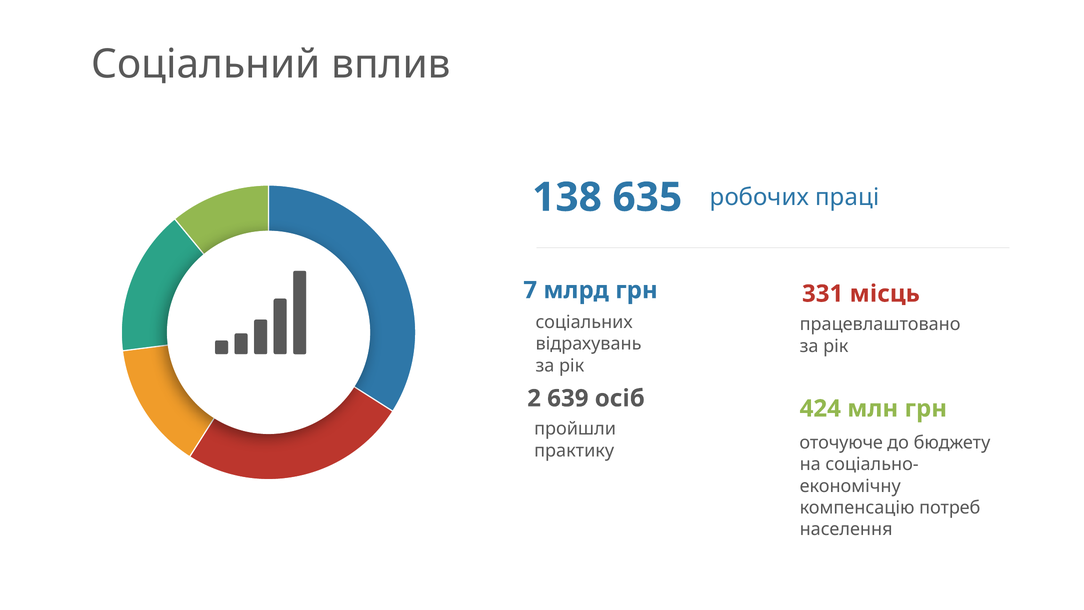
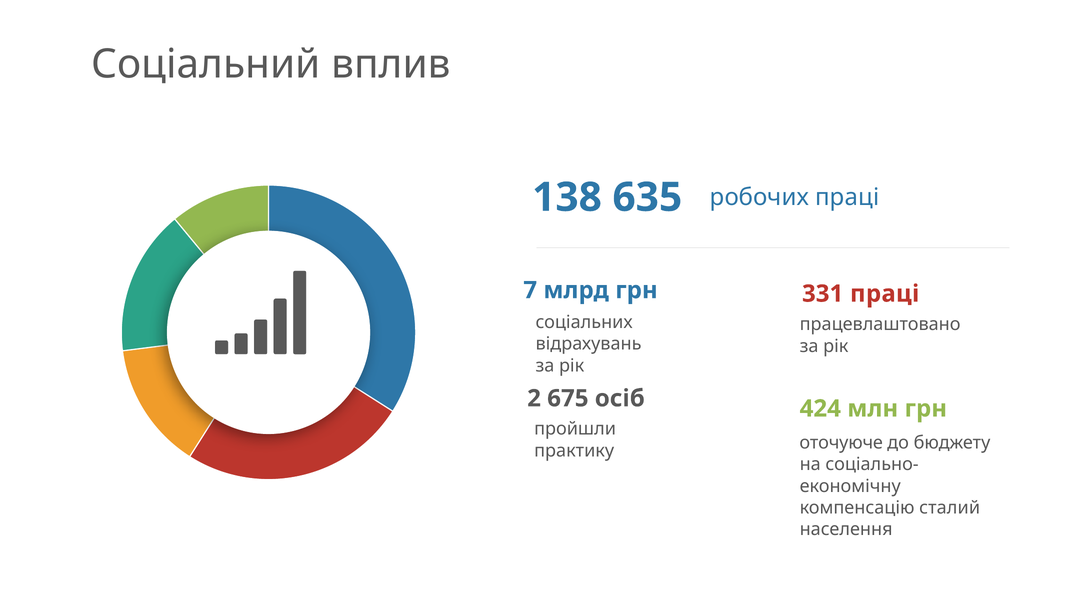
331 місць: місць -> праці
639: 639 -> 675
потреб: потреб -> сталий
